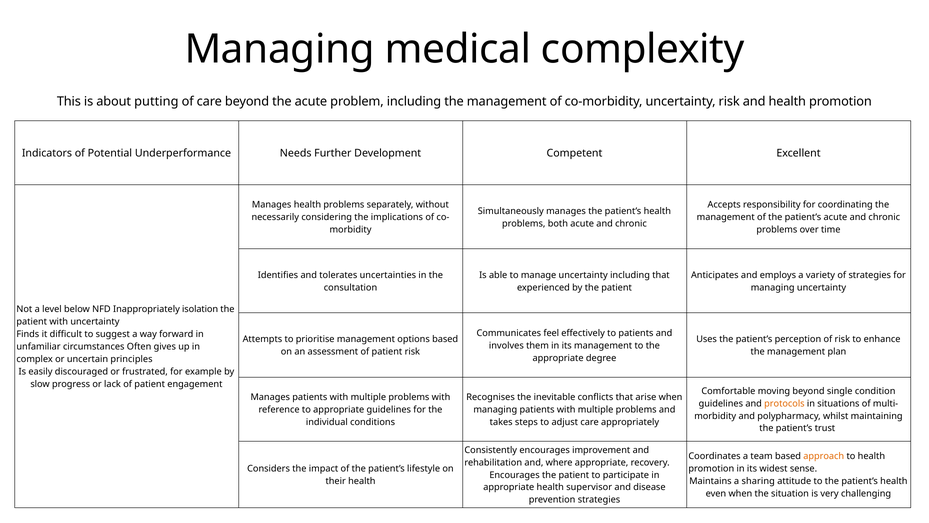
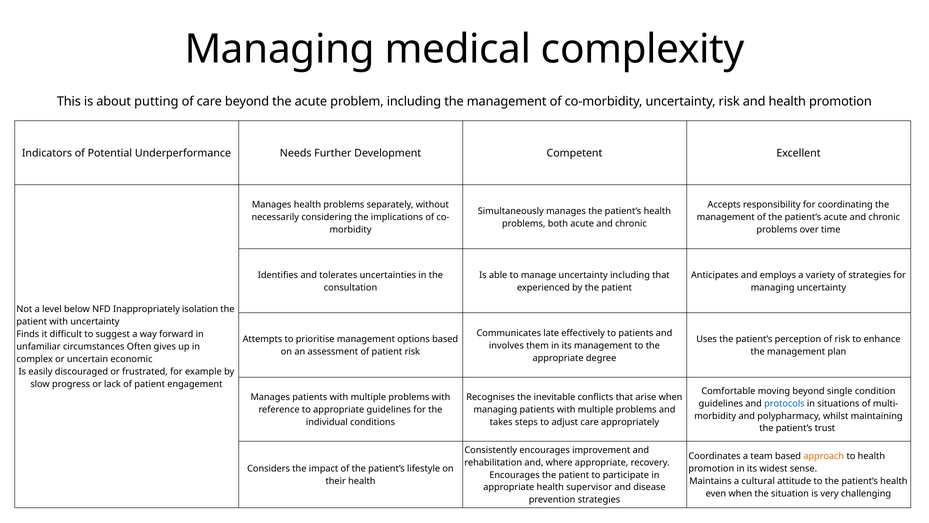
feel: feel -> late
principles: principles -> economic
protocols colour: orange -> blue
sharing: sharing -> cultural
